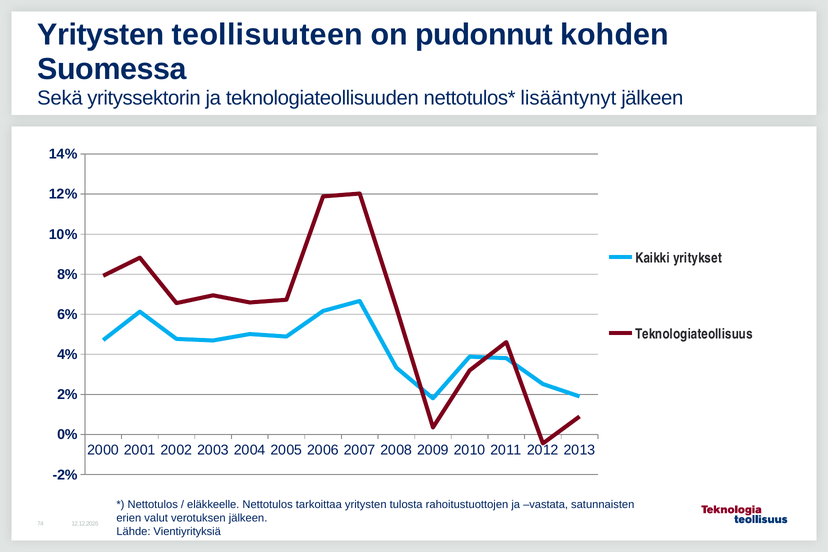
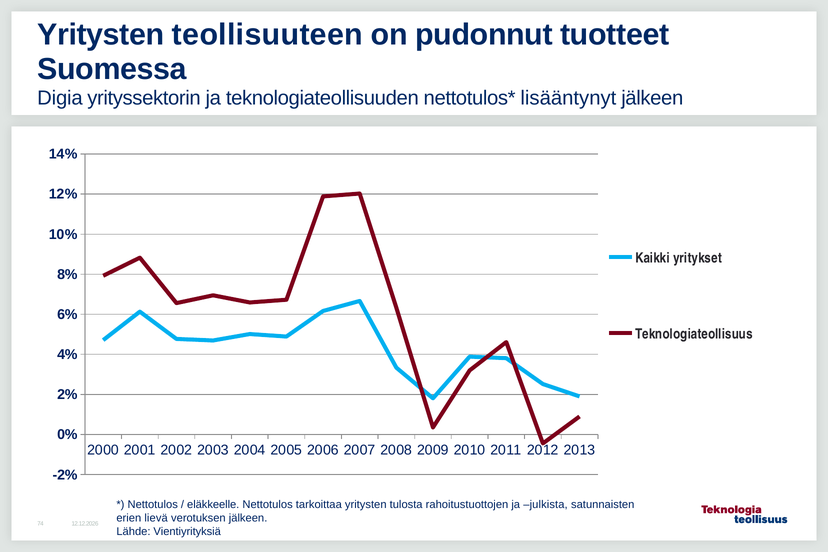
kohden: kohden -> tuotteet
Sekä: Sekä -> Digia
vastata: vastata -> julkista
valut: valut -> lievä
